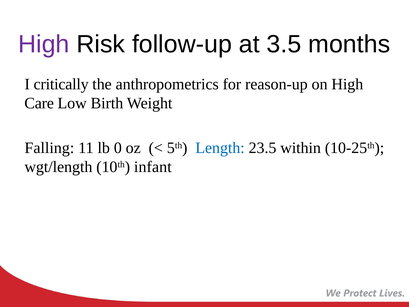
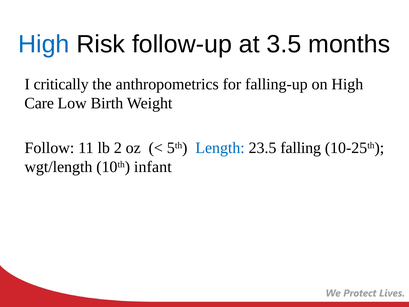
High at (44, 44) colour: purple -> blue
reason-up: reason-up -> falling-up
Falling: Falling -> Follow
0: 0 -> 2
within: within -> falling
